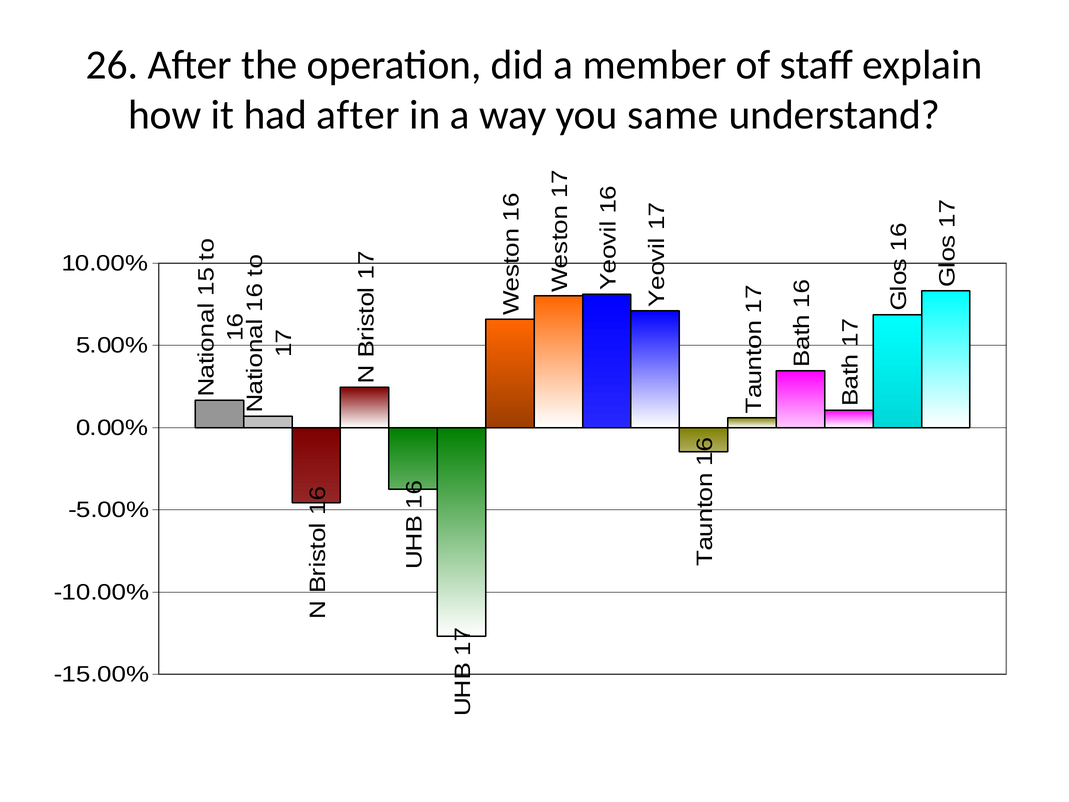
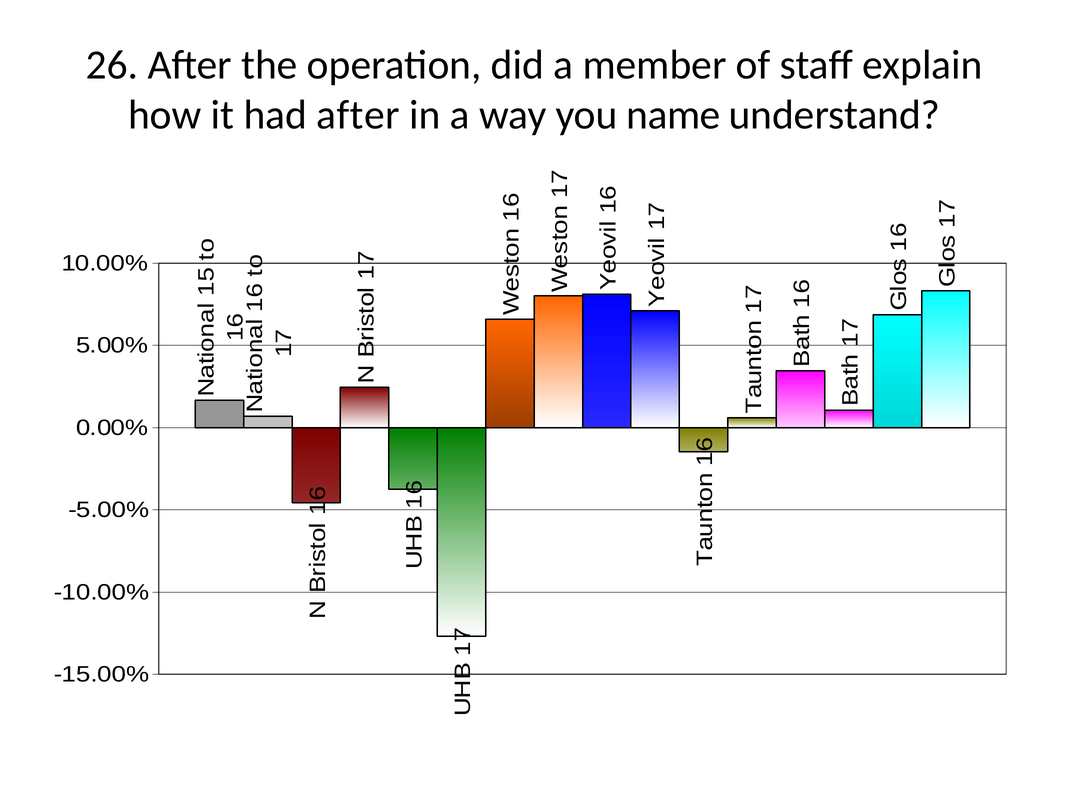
same: same -> name
